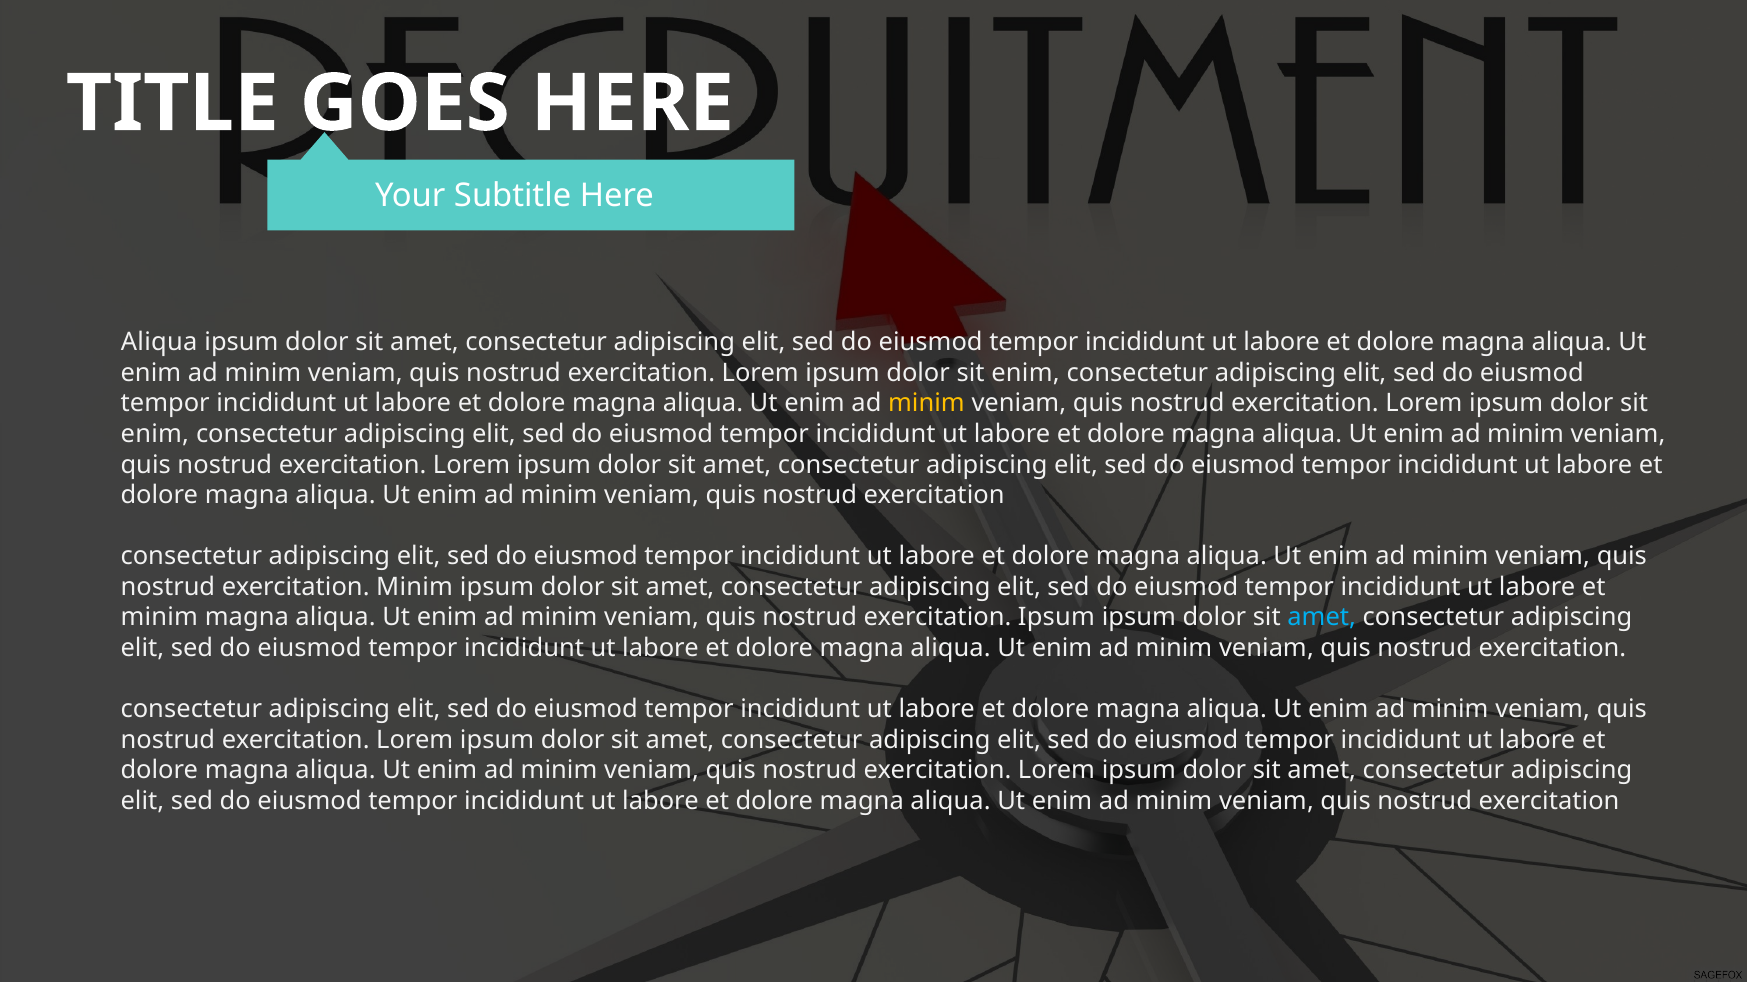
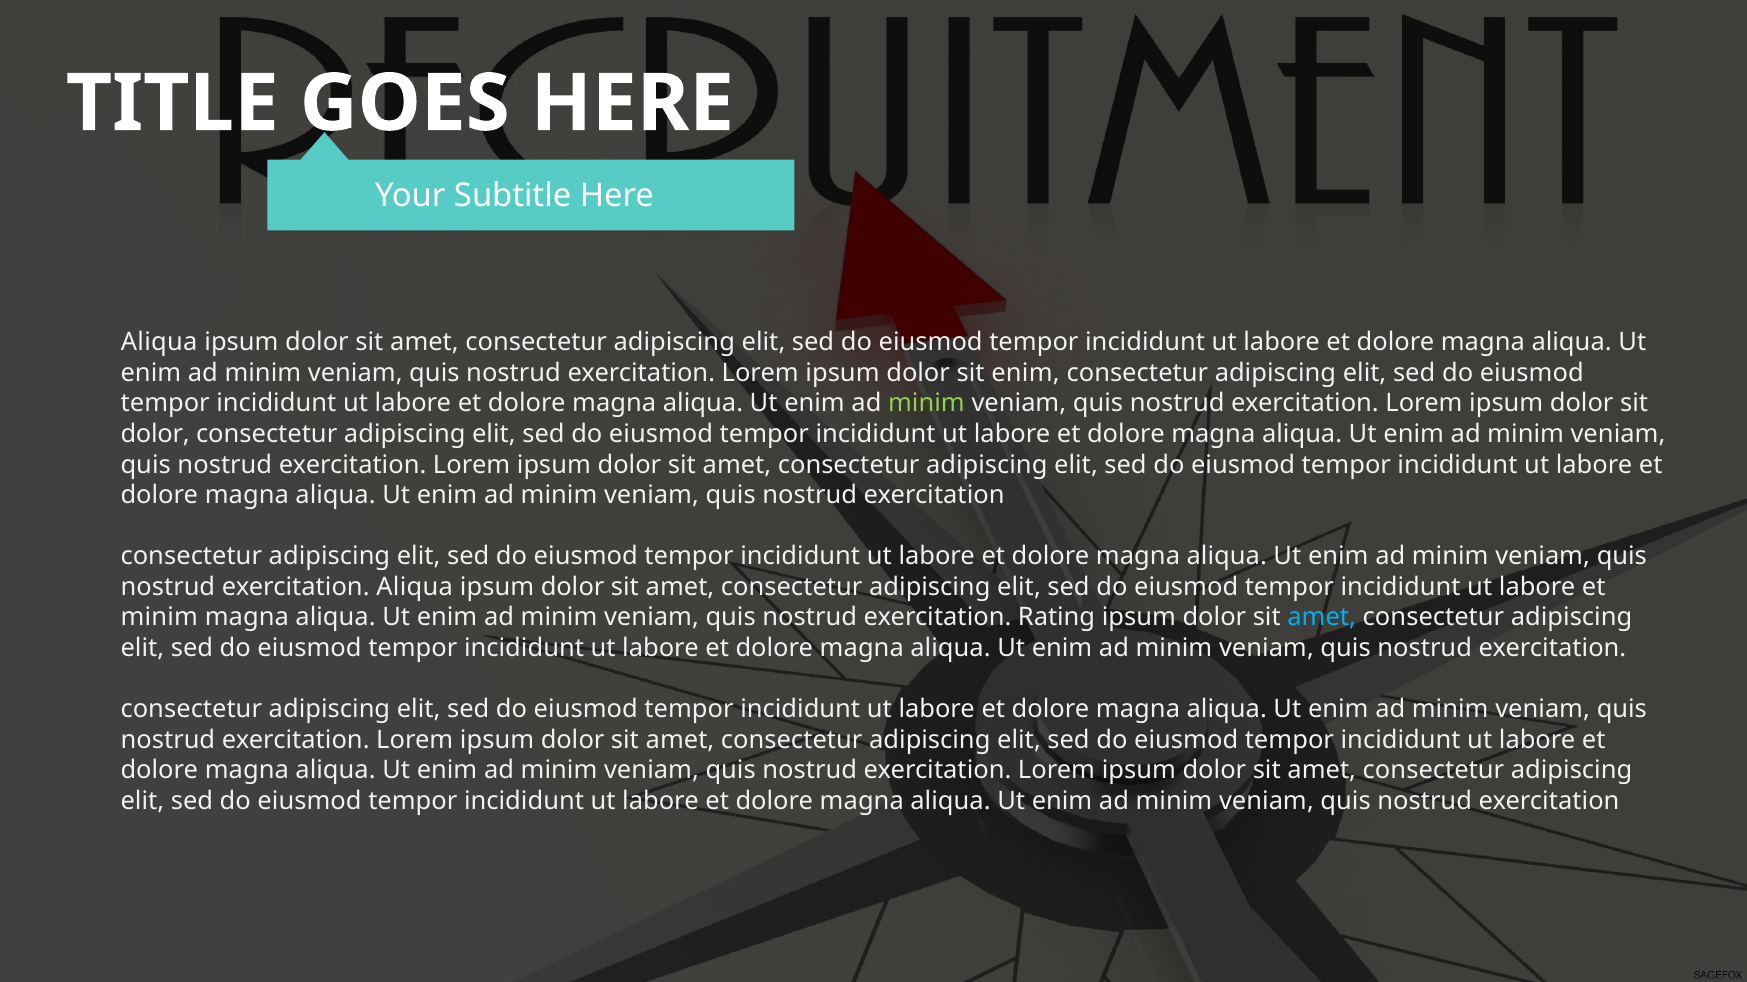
minim at (926, 404) colour: yellow -> light green
enim at (155, 434): enim -> dolor
exercitation Minim: Minim -> Aliqua
exercitation Ipsum: Ipsum -> Rating
